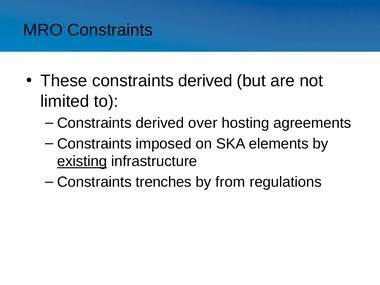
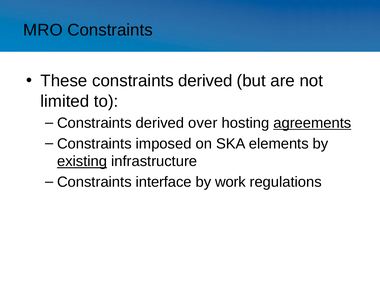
agreements underline: none -> present
trenches: trenches -> interface
from: from -> work
